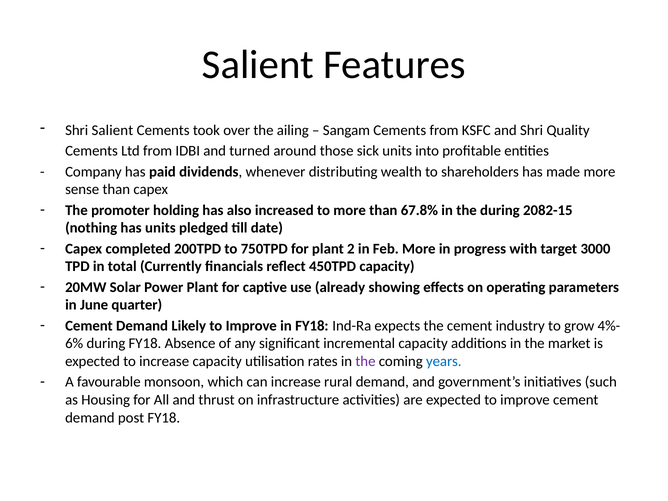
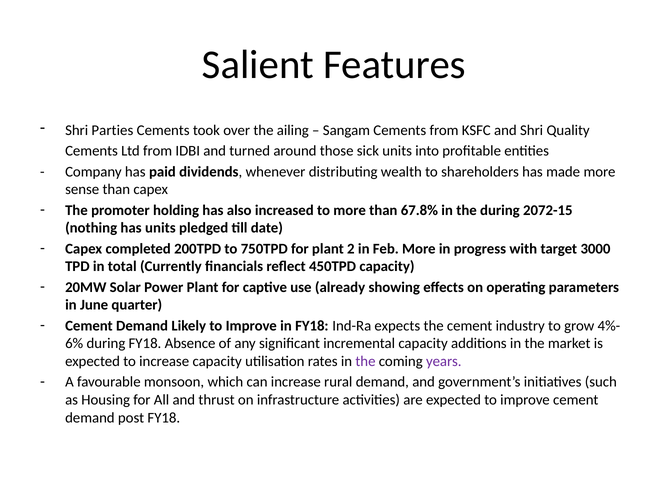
Shri Salient: Salient -> Parties
2082-15: 2082-15 -> 2072-15
years colour: blue -> purple
